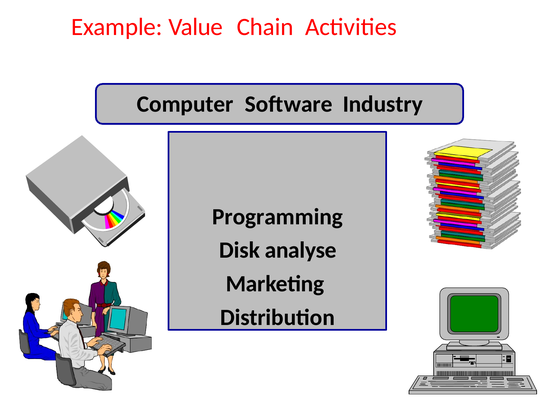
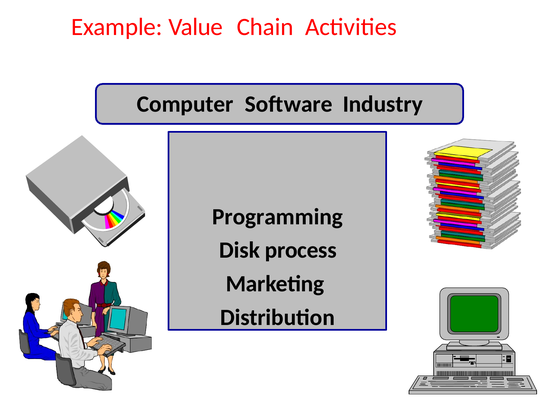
analyse: analyse -> process
